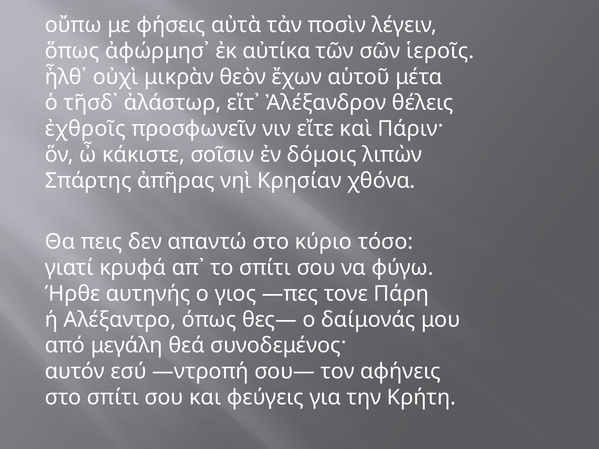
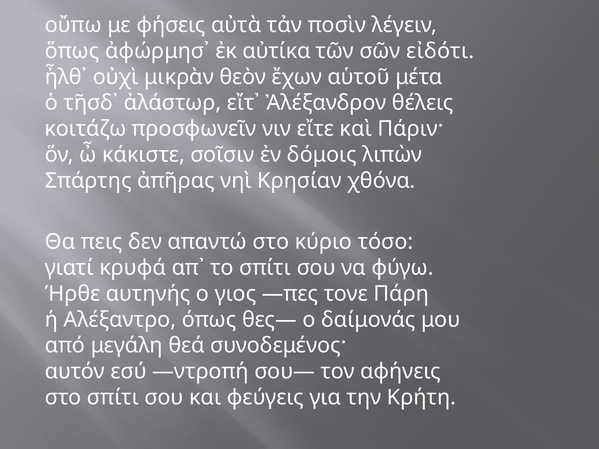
ἱεροῖς: ἱεροῖς -> εἰδότι
ἐχθροῖς: ἐχθροῖς -> κοιτάζω
